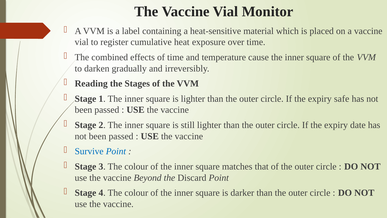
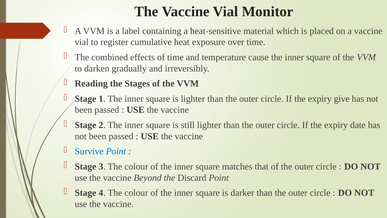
safe: safe -> give
